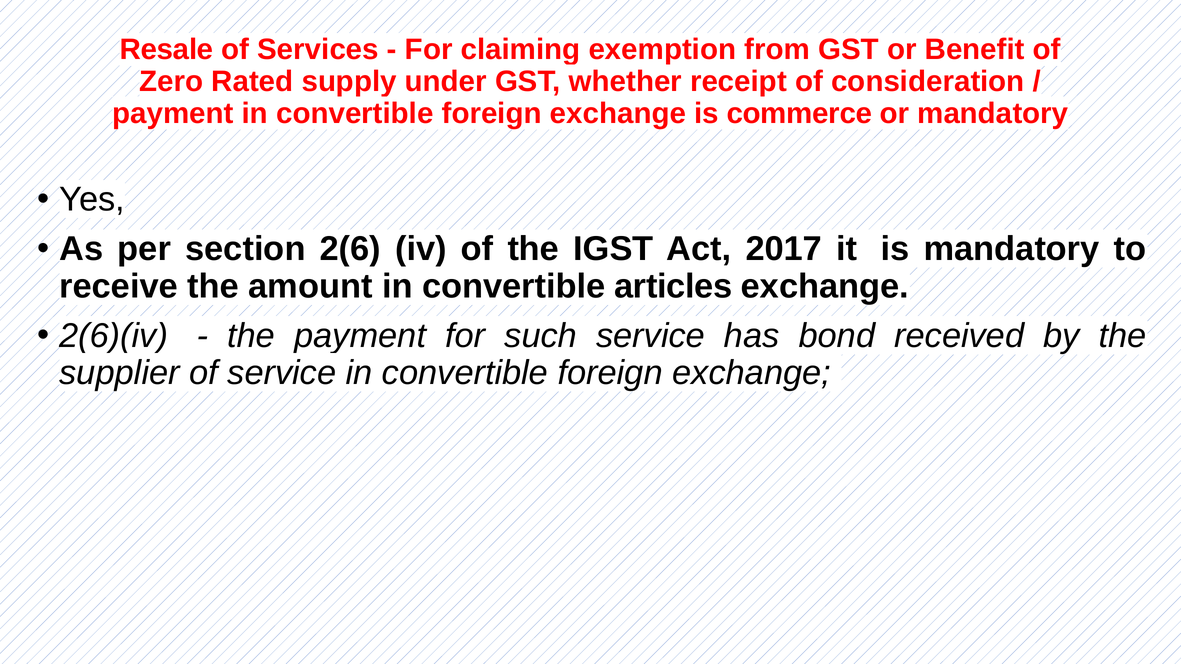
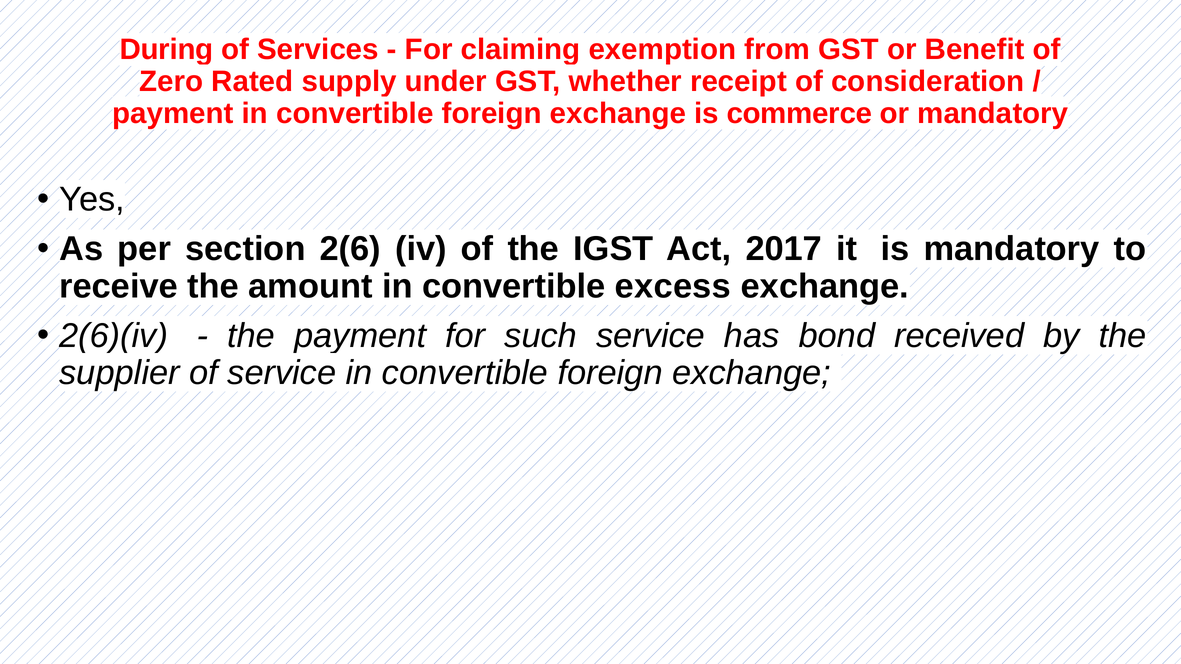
Resale: Resale -> During
articles: articles -> excess
